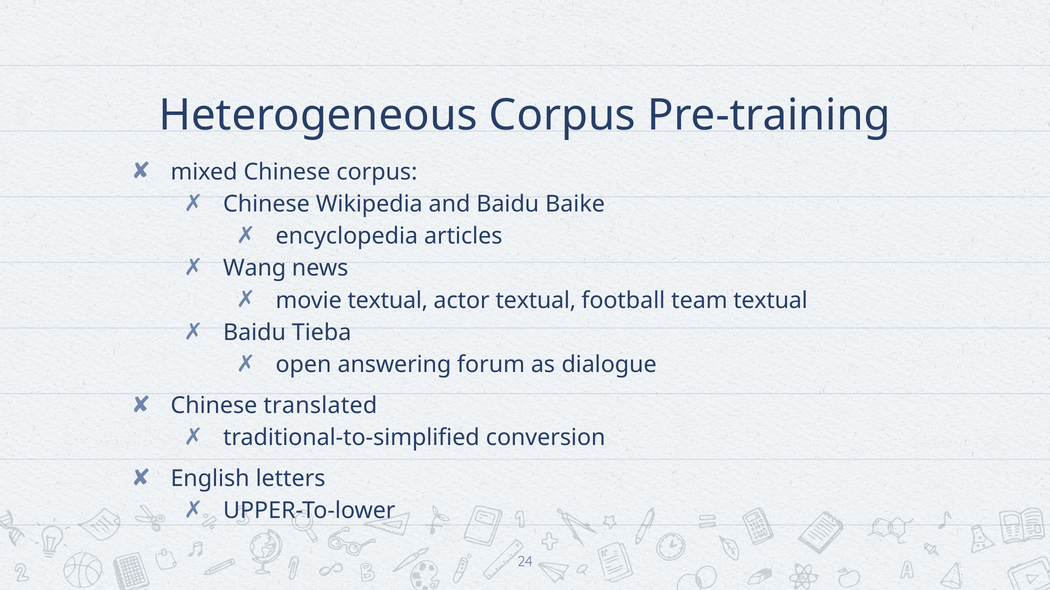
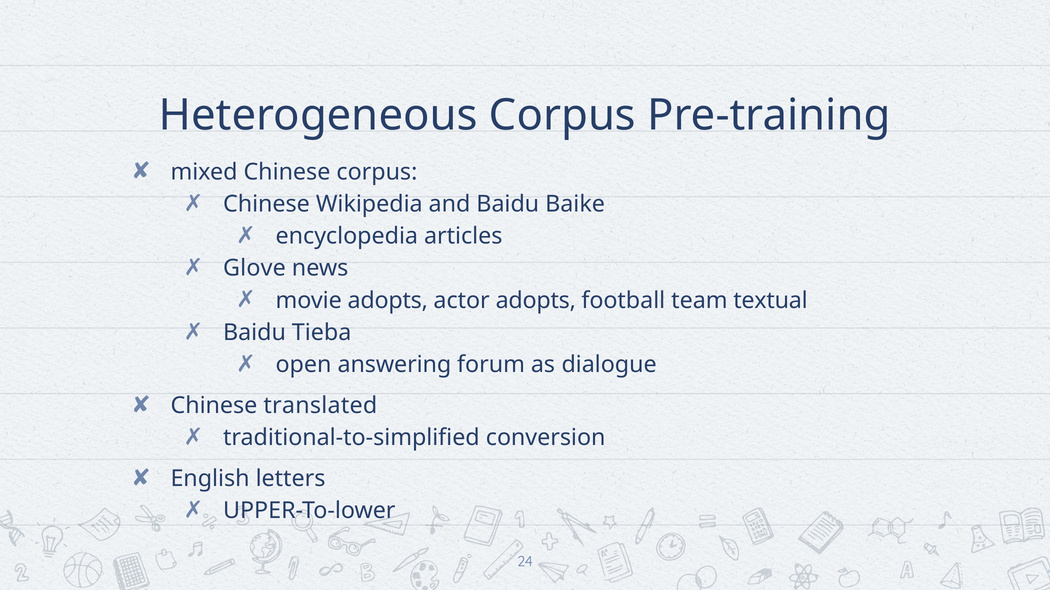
Wang: Wang -> Glove
movie textual: textual -> adopts
actor textual: textual -> adopts
